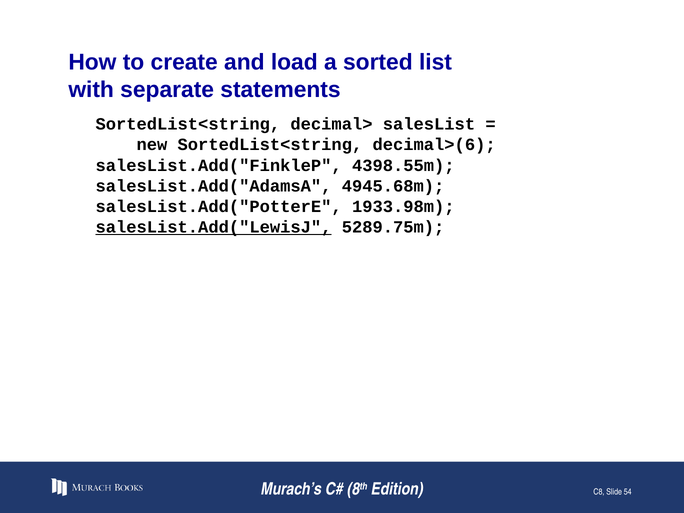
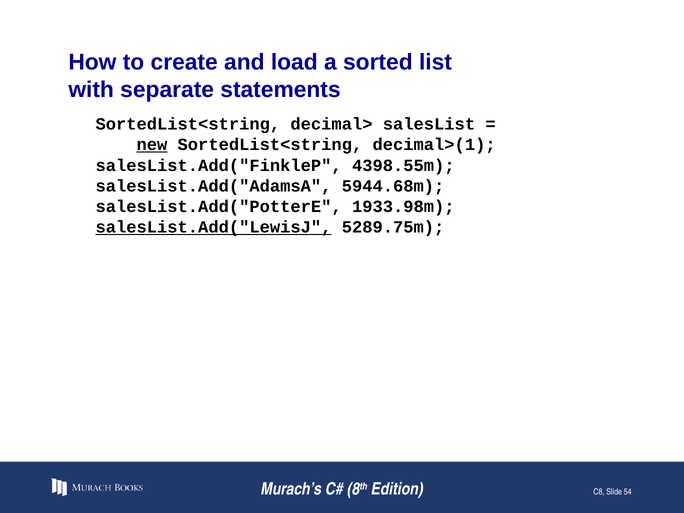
new underline: none -> present
decimal>(6: decimal>(6 -> decimal>(1
4945.68m: 4945.68m -> 5944.68m
